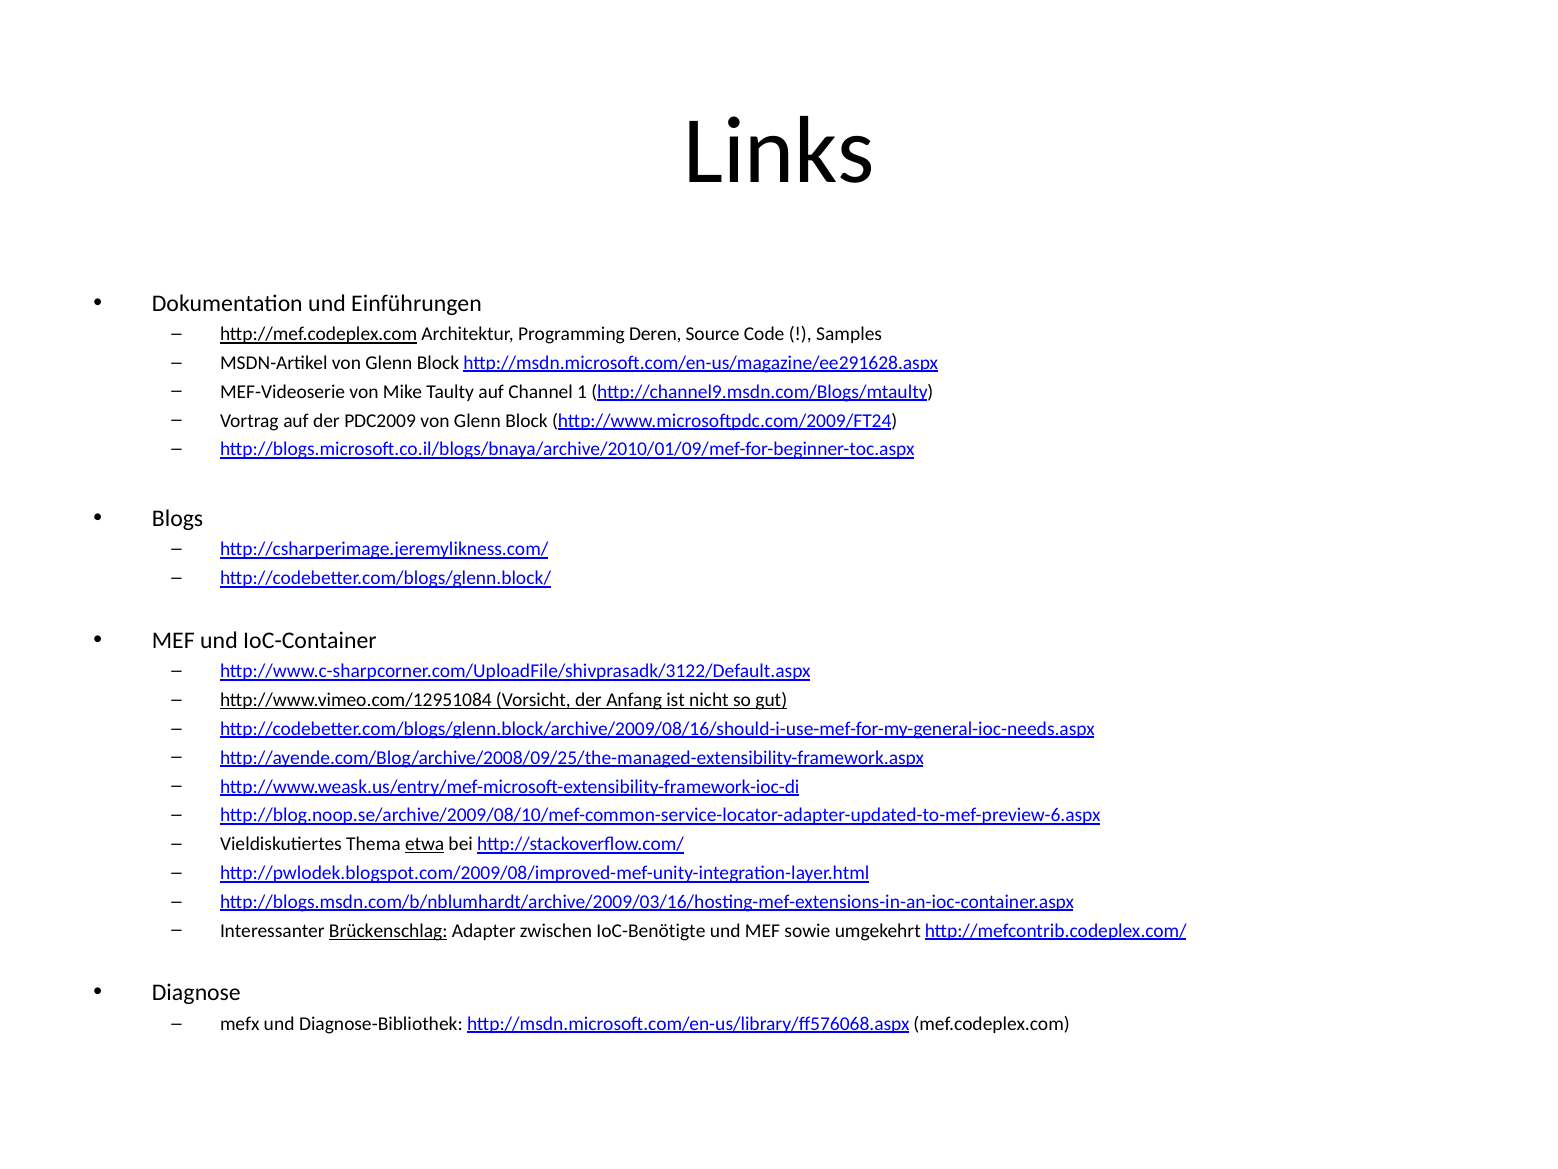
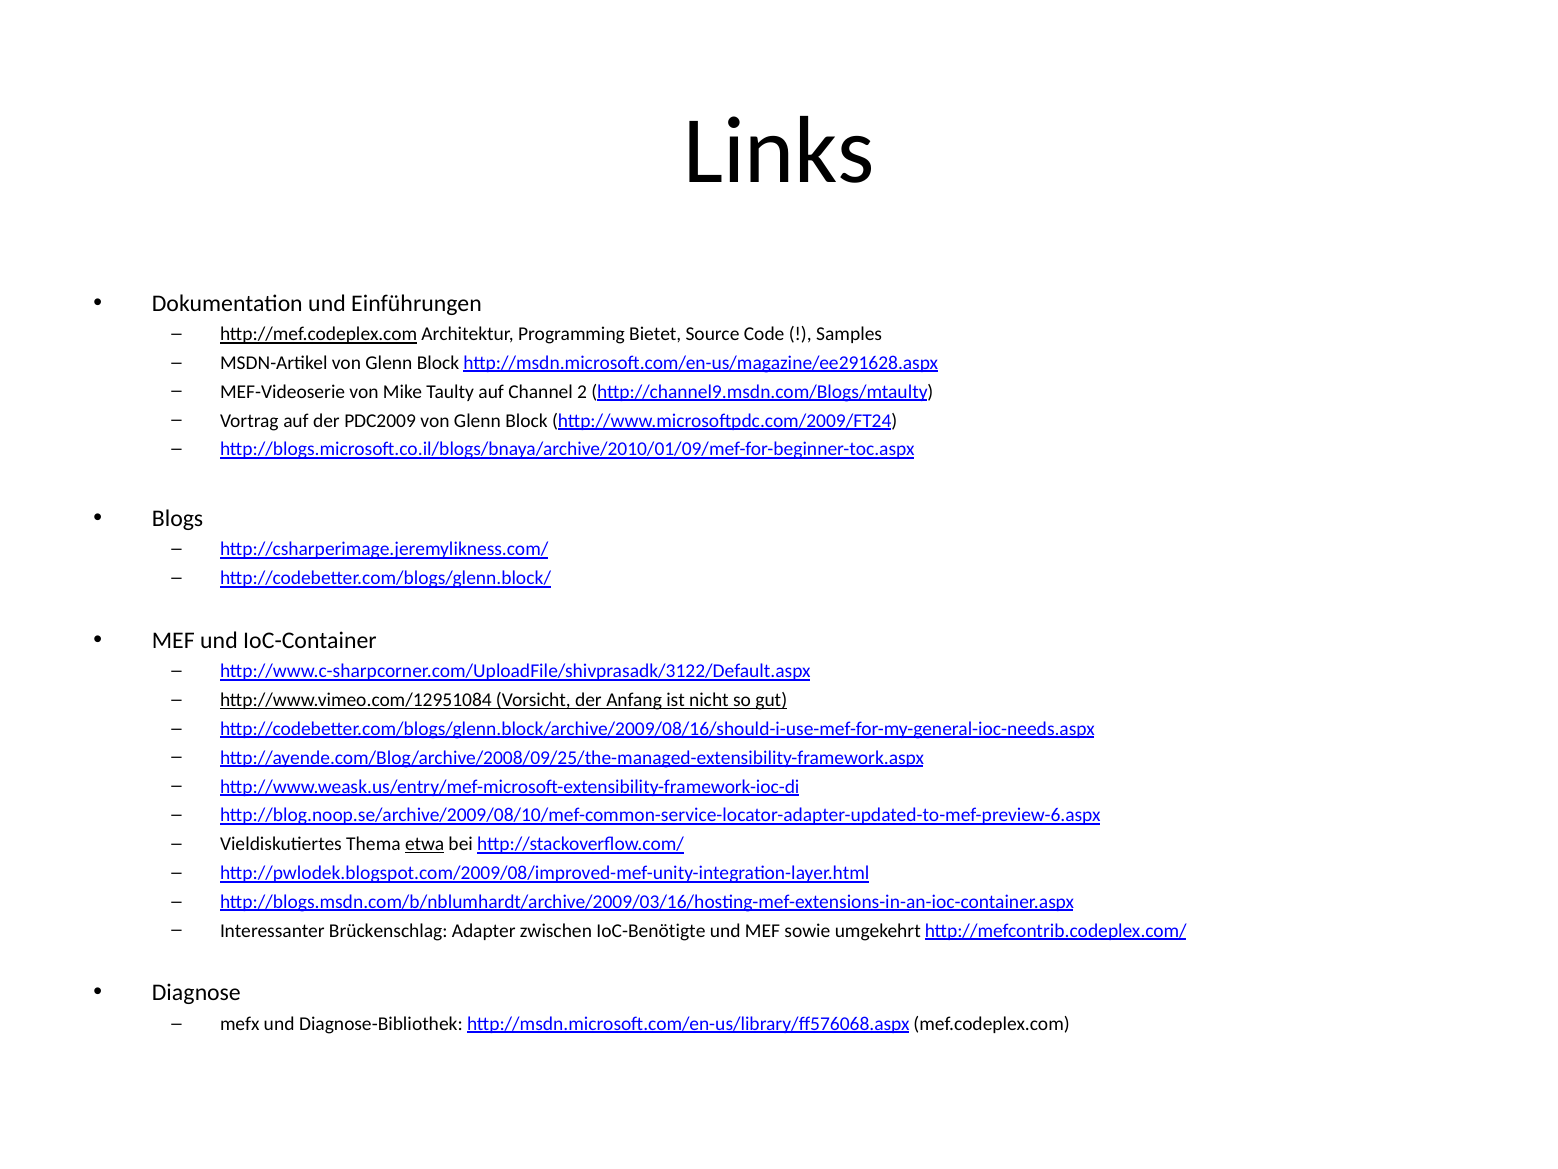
Deren: Deren -> Bietet
1: 1 -> 2
Brückenschlag underline: present -> none
